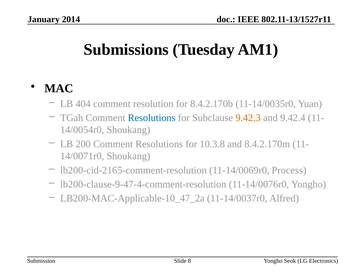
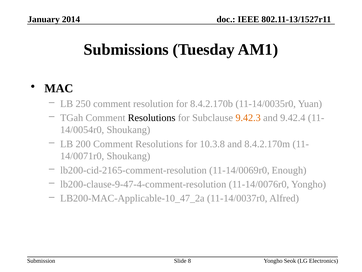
404: 404 -> 250
Resolutions at (152, 118) colour: blue -> black
Process: Process -> Enough
